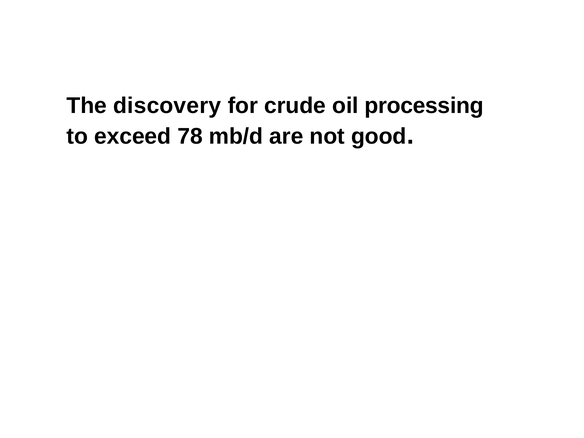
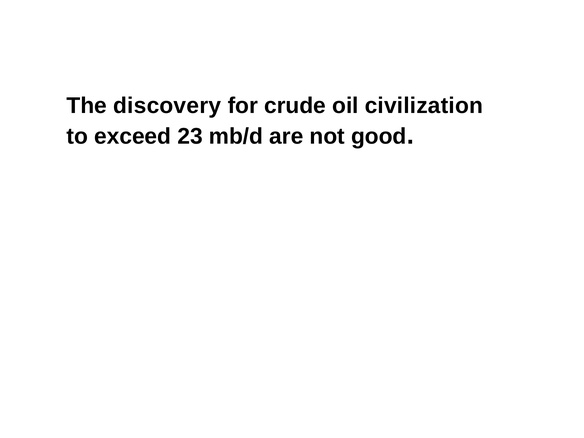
processing: processing -> civilization
78: 78 -> 23
